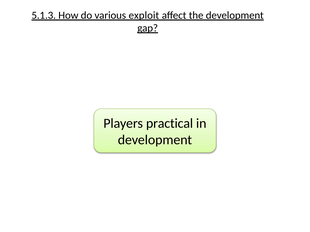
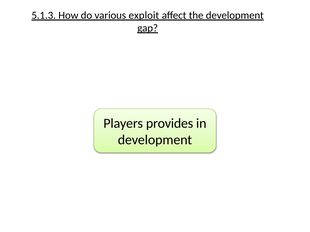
practical: practical -> provides
